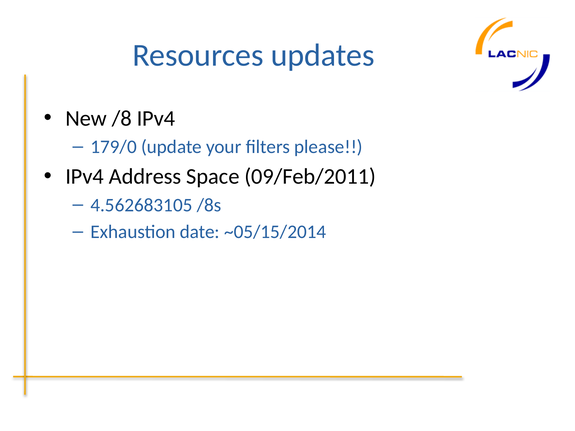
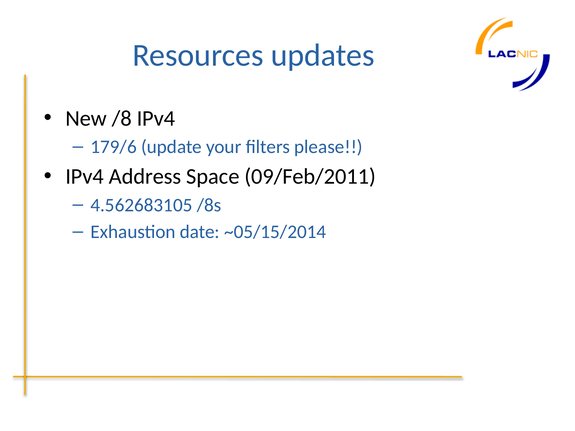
179/0: 179/0 -> 179/6
